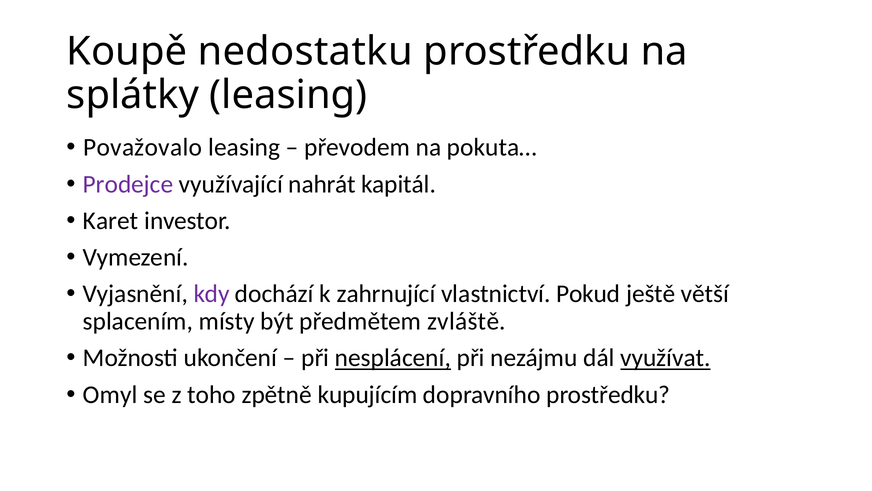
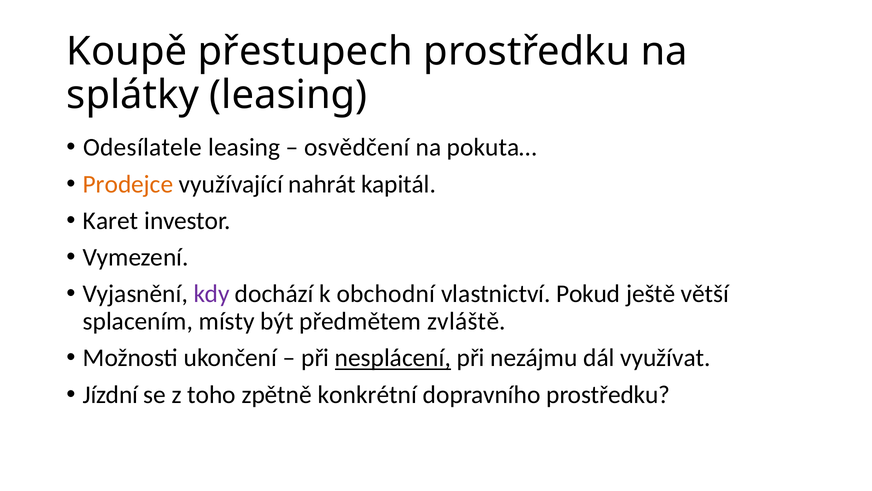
nedostatku: nedostatku -> přestupech
Považovalo: Považovalo -> Odesílatele
převodem: převodem -> osvědčení
Prodejce colour: purple -> orange
zahrnující: zahrnující -> obchodní
využívat underline: present -> none
Omyl: Omyl -> Jízdní
kupujícím: kupujícím -> konkrétní
